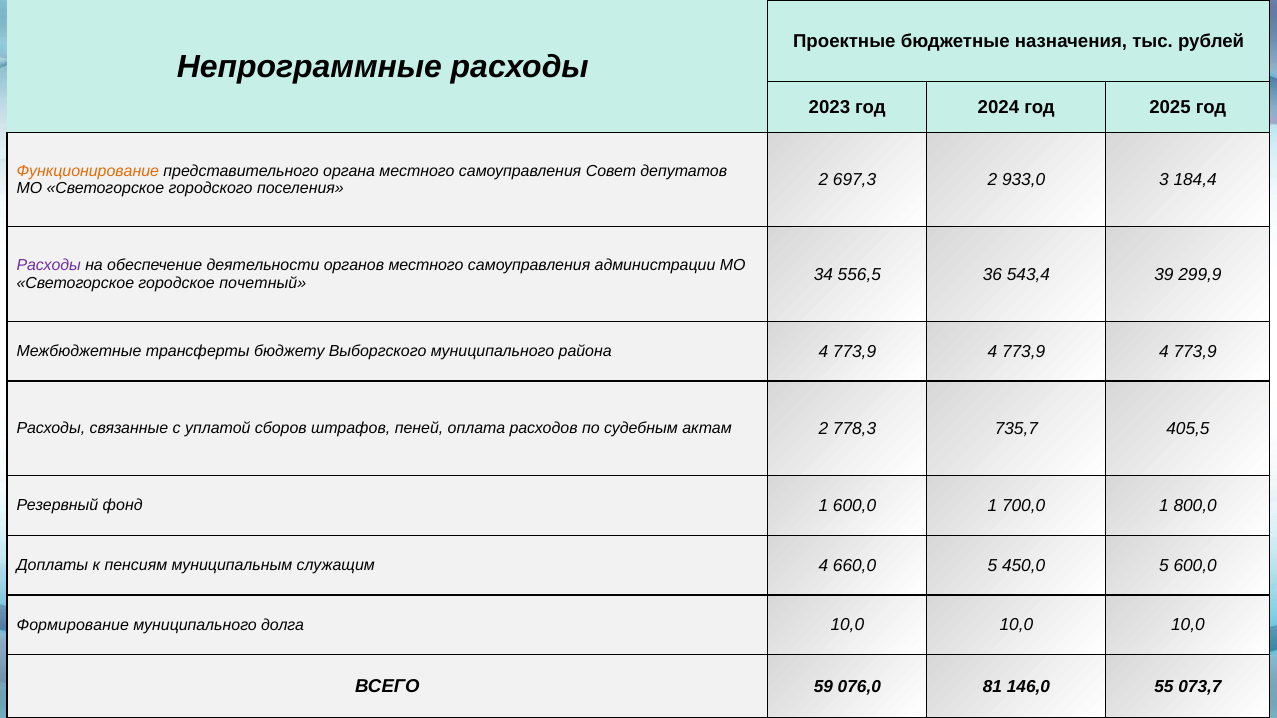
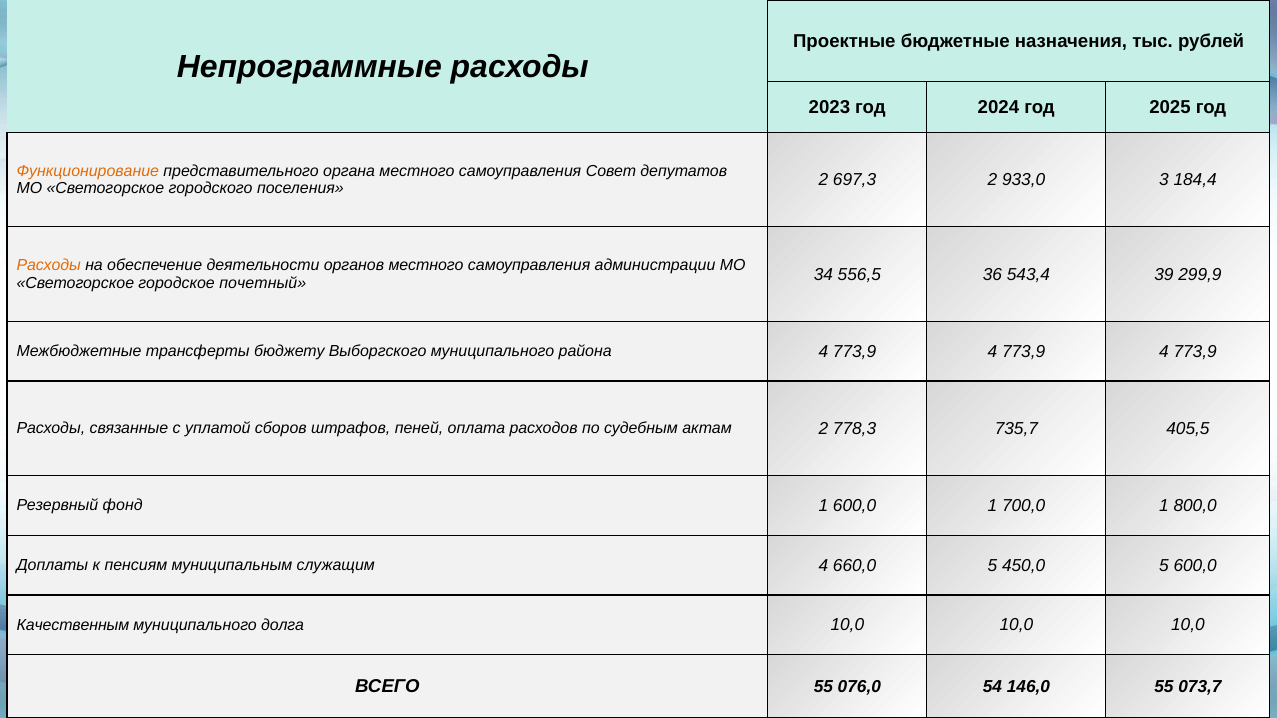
Расходы at (49, 265) colour: purple -> orange
Формирование: Формирование -> Качественным
ВСЕГО 59: 59 -> 55
81: 81 -> 54
